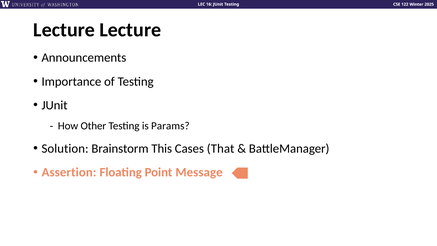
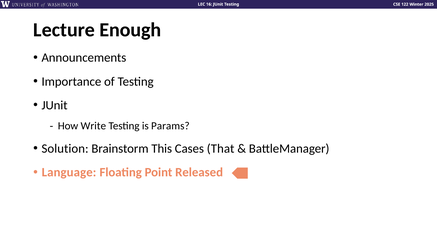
Lecture Lecture: Lecture -> Enough
Other: Other -> Write
Assertion: Assertion -> Language
Message: Message -> Released
